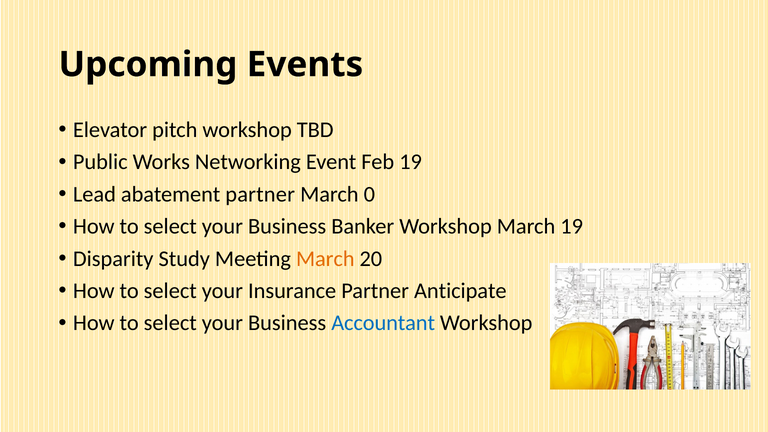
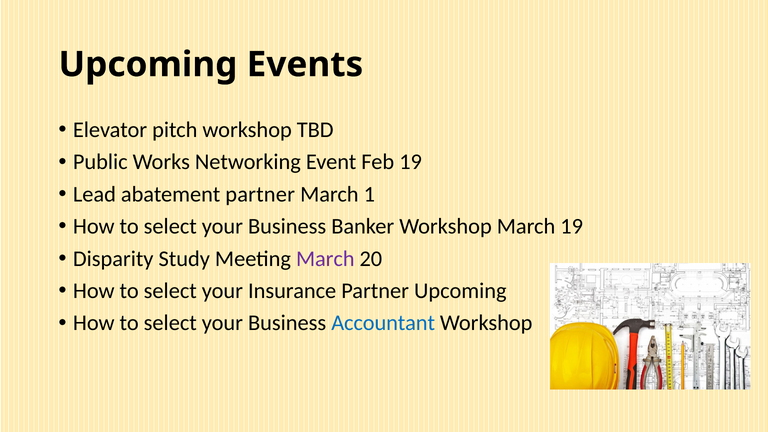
0: 0 -> 1
March at (325, 259) colour: orange -> purple
Partner Anticipate: Anticipate -> Upcoming
